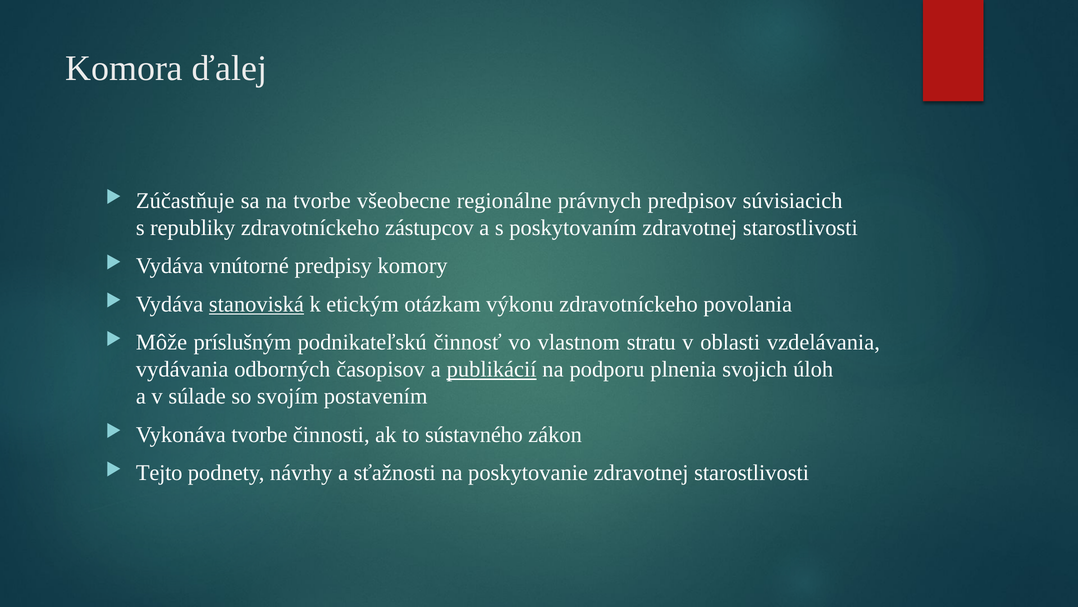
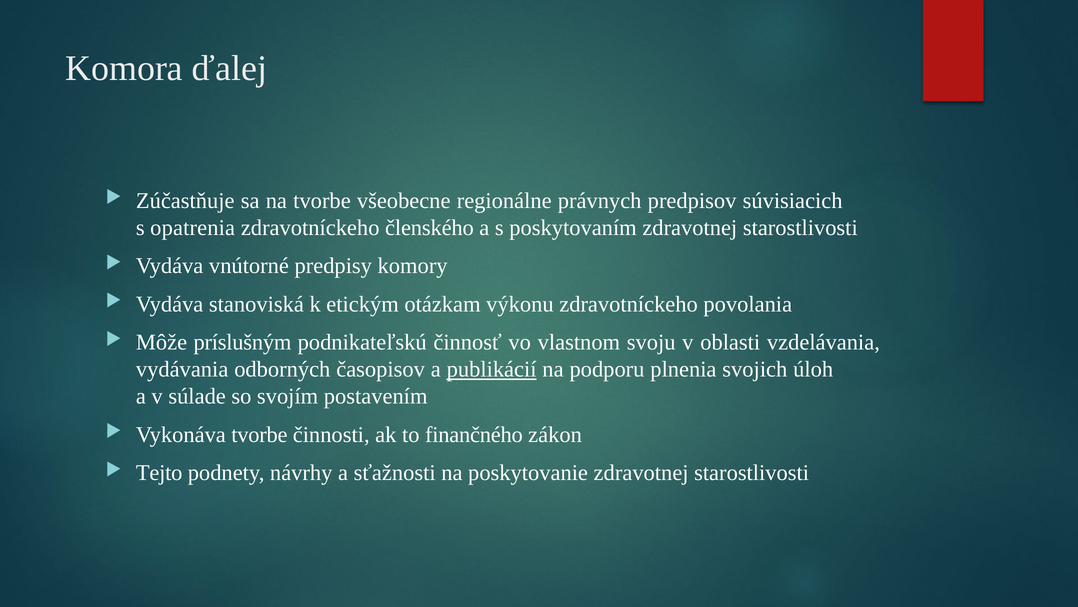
republiky: republiky -> opatrenia
zástupcov: zástupcov -> členského
stanoviská underline: present -> none
stratu: stratu -> svoju
sústavného: sústavného -> finančného
